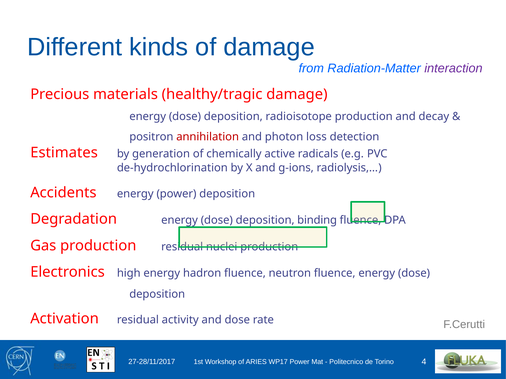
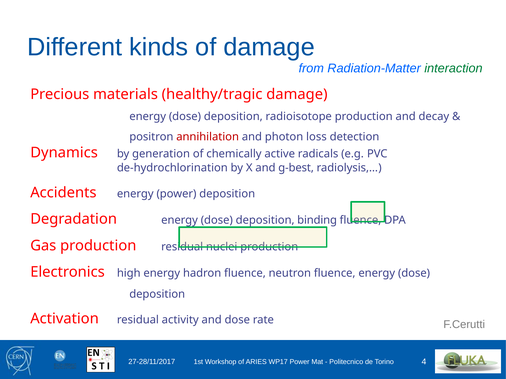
interaction colour: purple -> green
Estimates: Estimates -> Dynamics
g-ions: g-ions -> g-best
